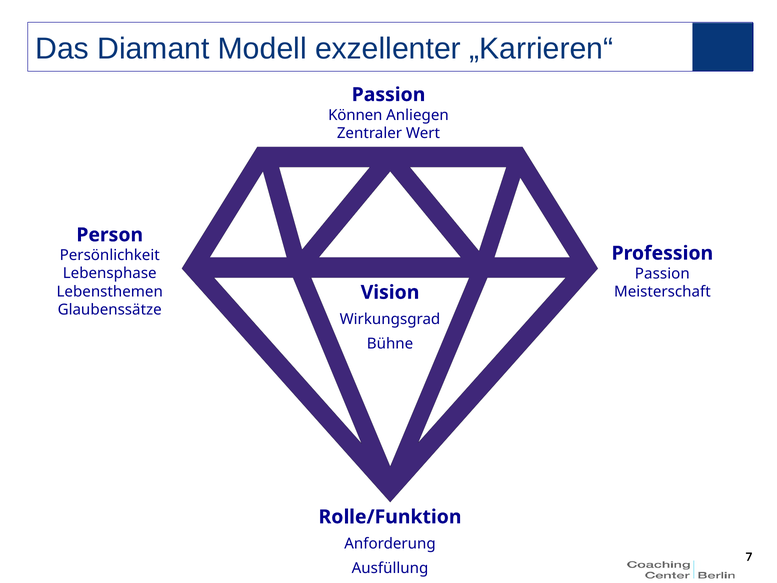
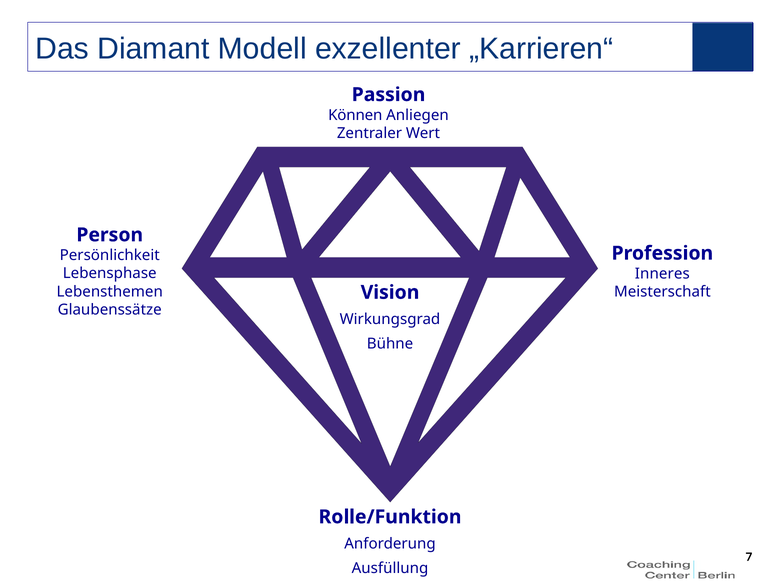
Passion at (662, 274): Passion -> Inneres
